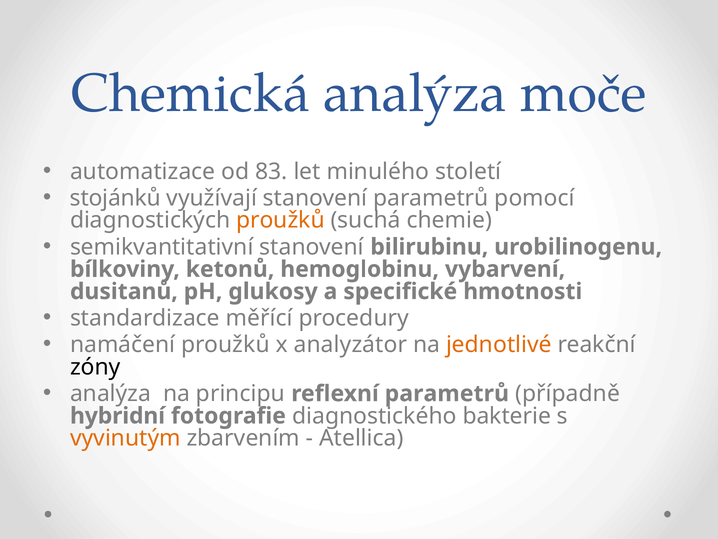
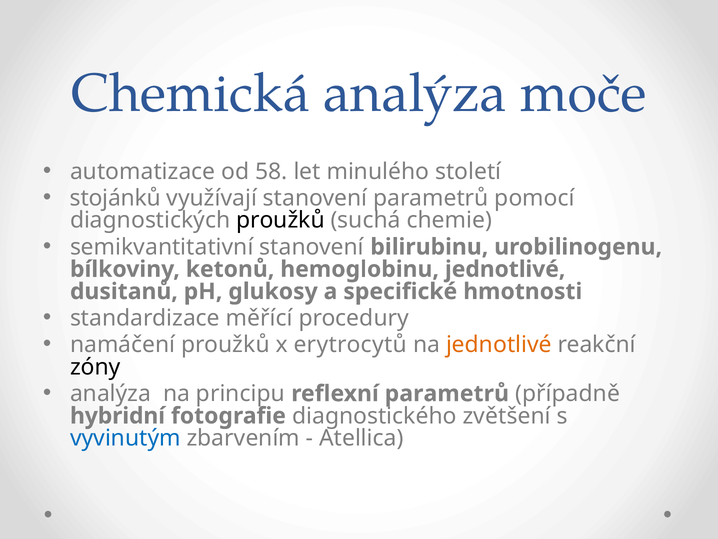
83: 83 -> 58
proužků at (280, 220) colour: orange -> black
hemoglobinu vybarvení: vybarvení -> jednotlivé
analyzátor: analyzátor -> erytrocytů
bakterie: bakterie -> zvětšení
vyvinutým colour: orange -> blue
